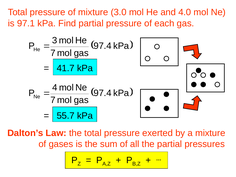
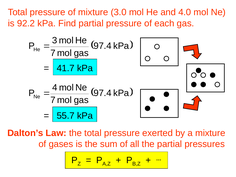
97.1: 97.1 -> 92.2
